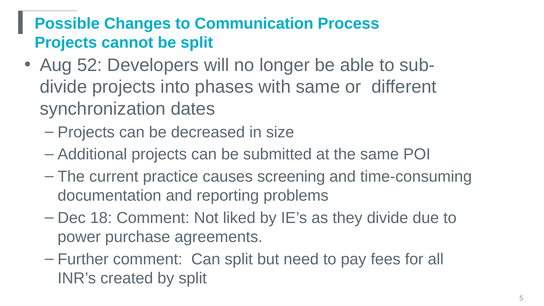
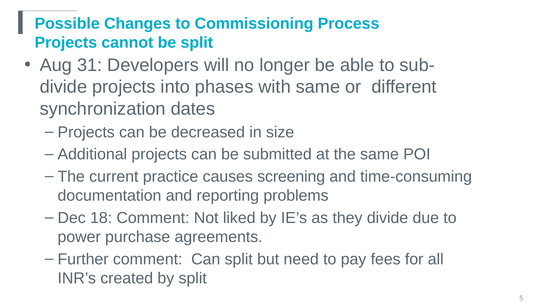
Communication: Communication -> Commissioning
52: 52 -> 31
